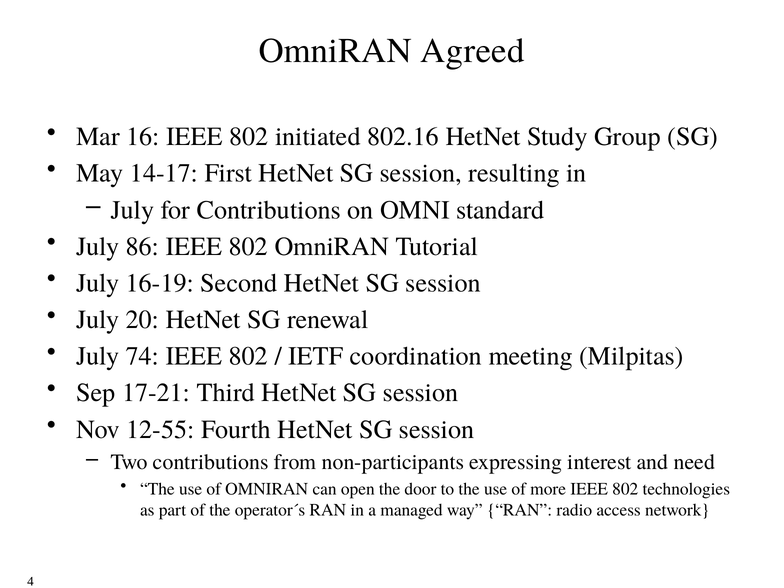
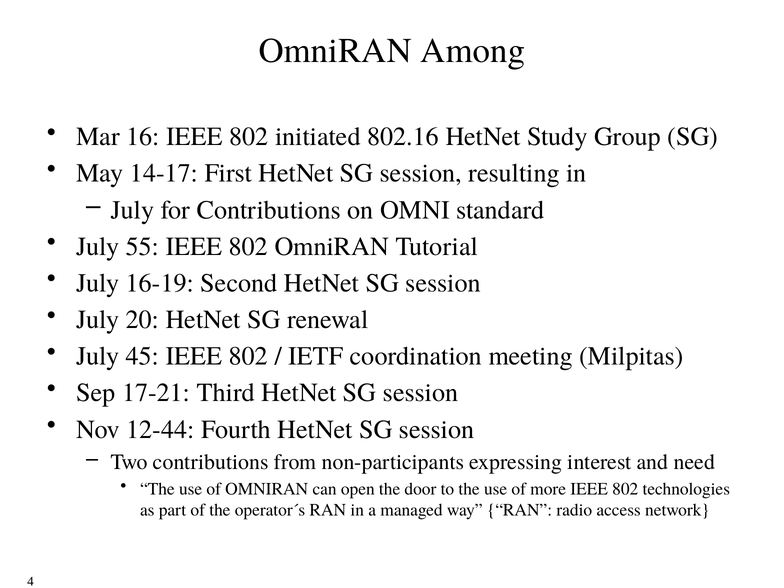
Agreed: Agreed -> Among
86: 86 -> 55
74: 74 -> 45
12-55: 12-55 -> 12-44
